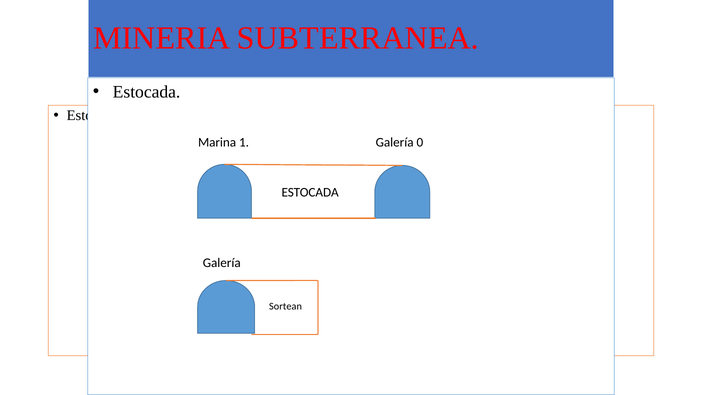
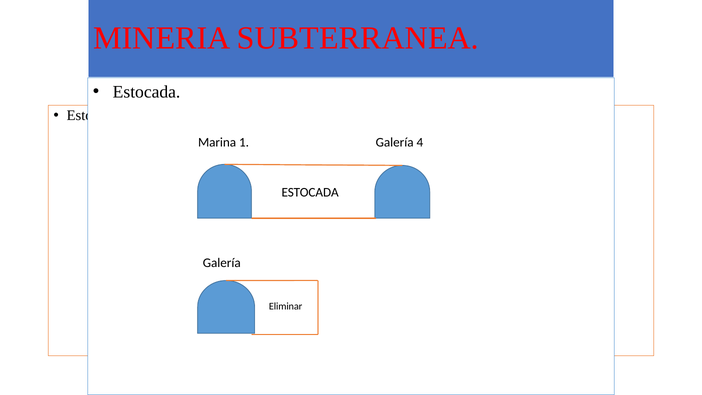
0: 0 -> 4
Sortean: Sortean -> Eliminar
